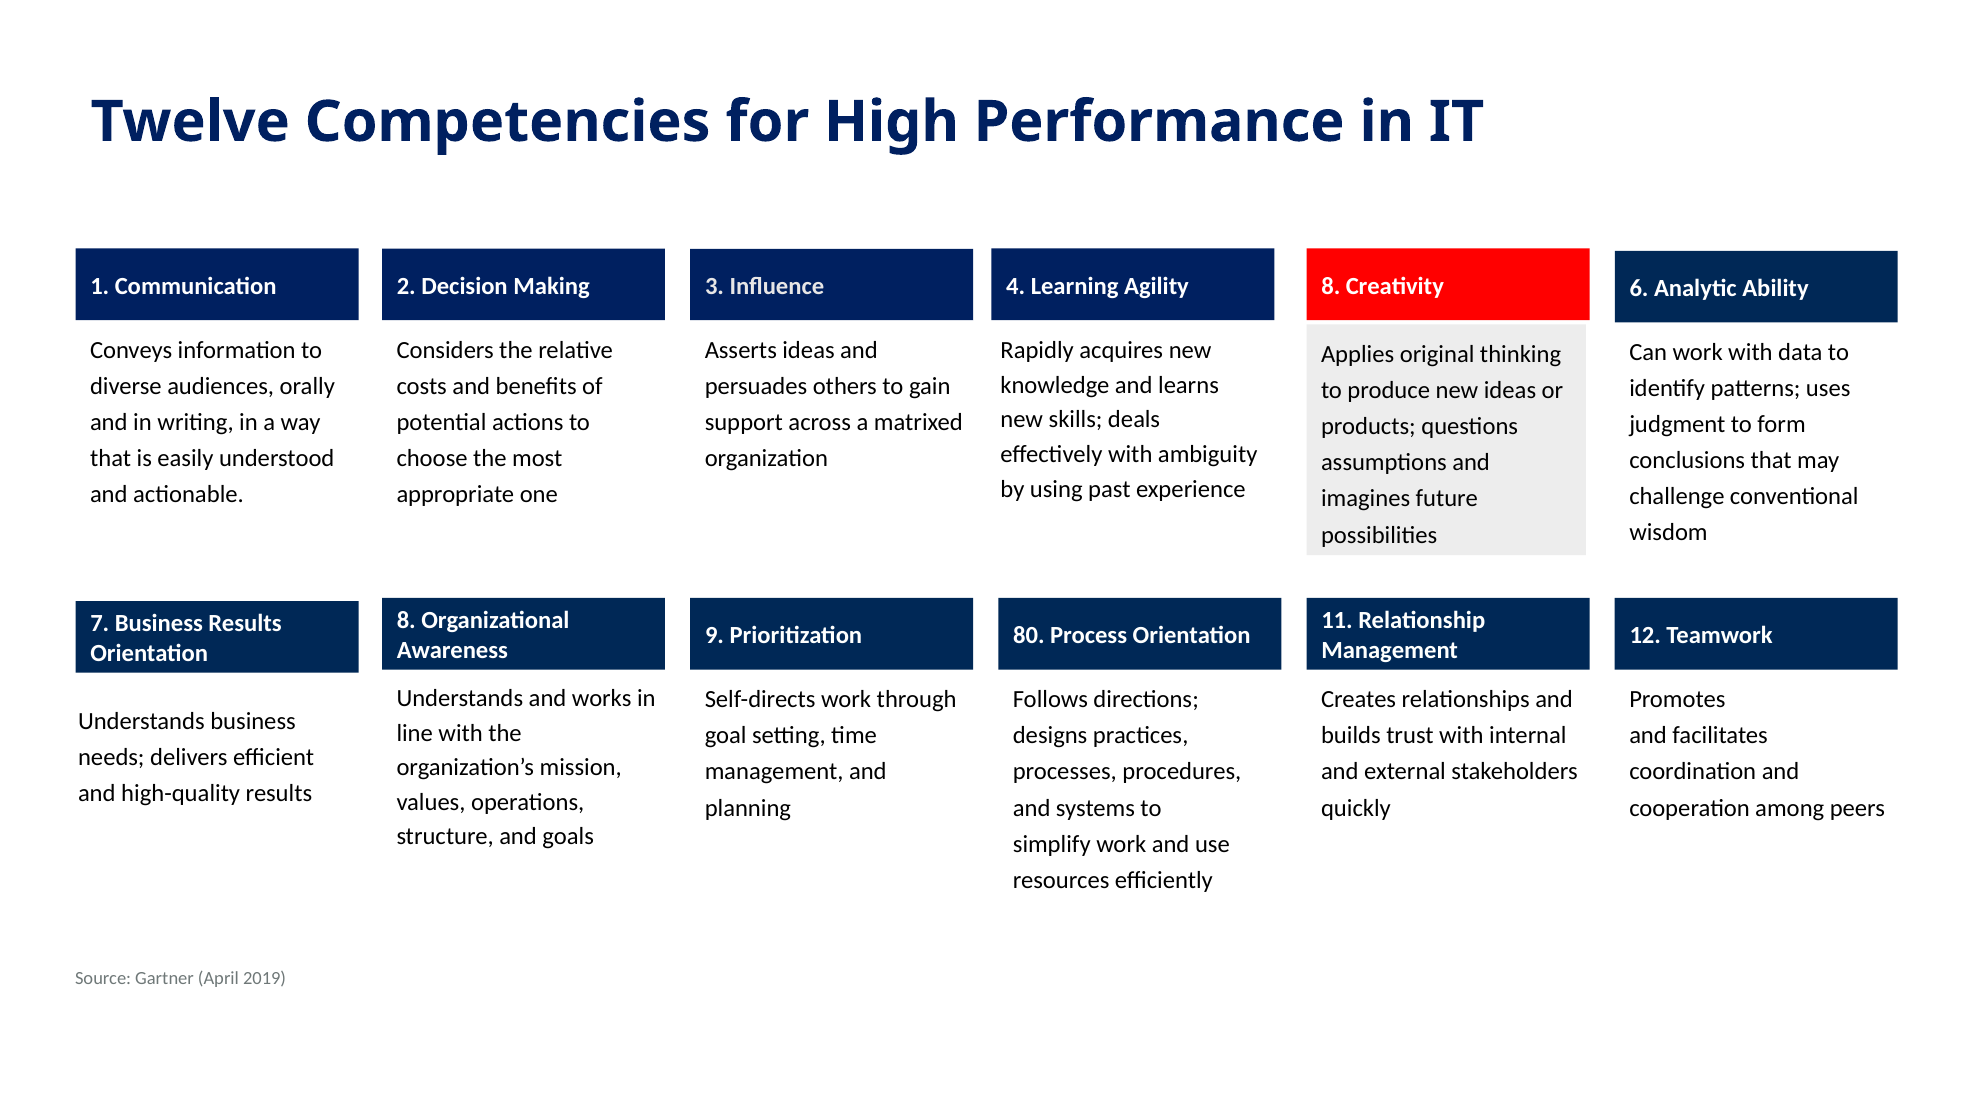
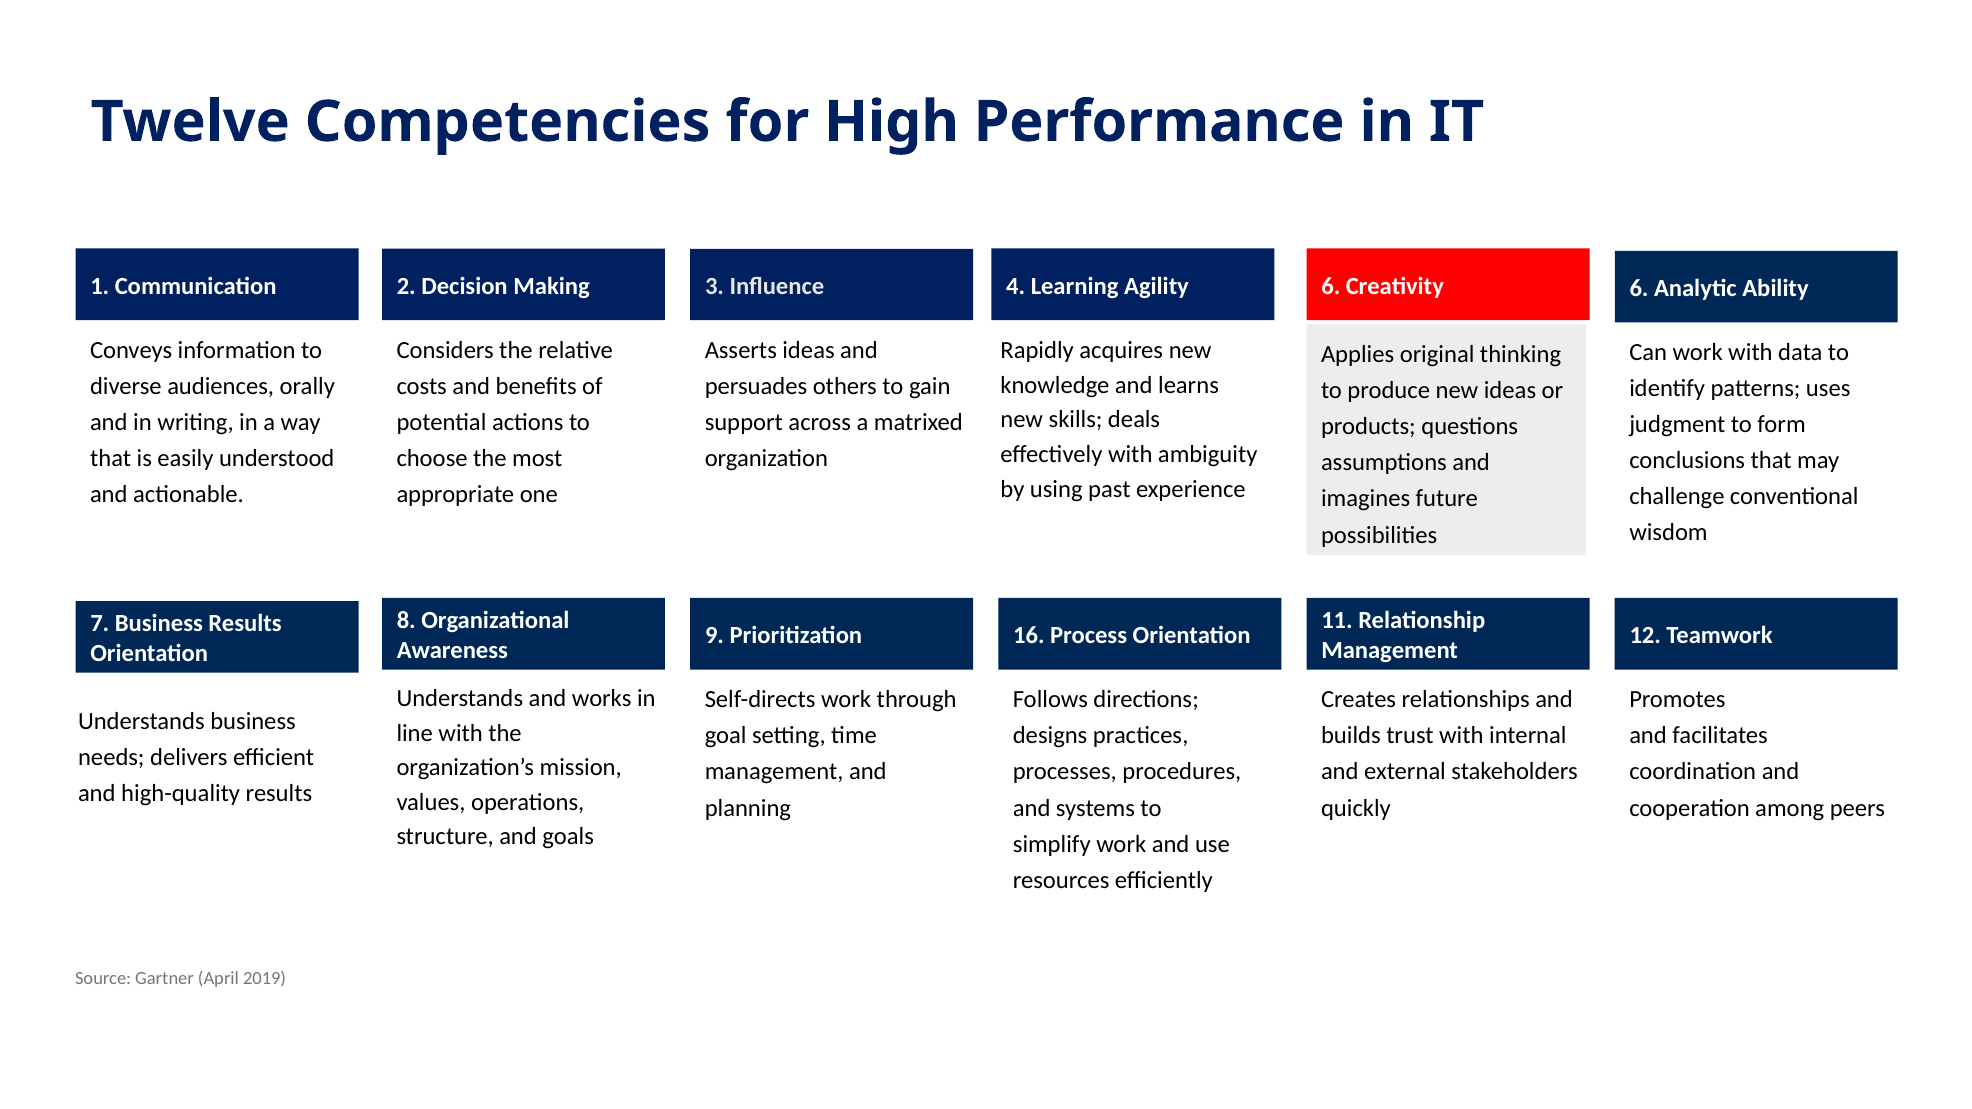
Communication 8: 8 -> 6
80: 80 -> 16
